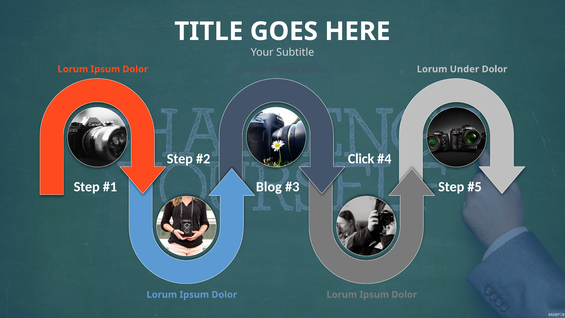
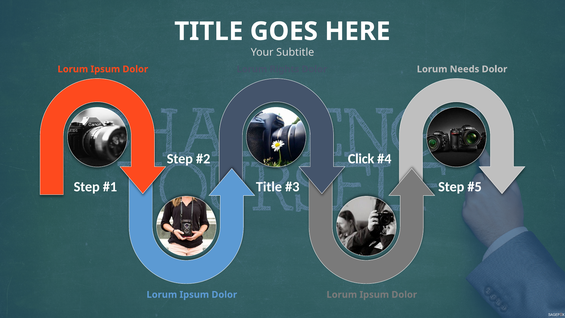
Under: Under -> Needs
Blog at (269, 187): Blog -> Title
